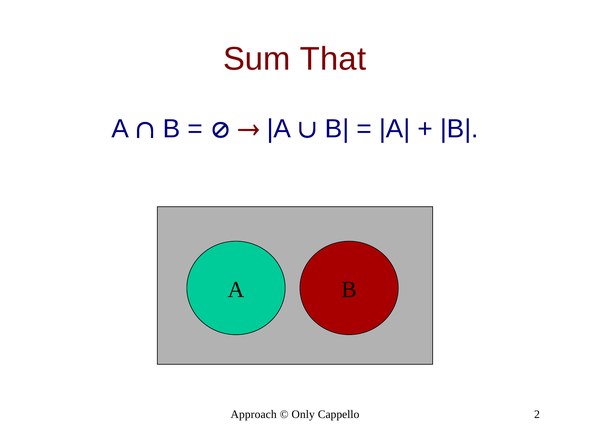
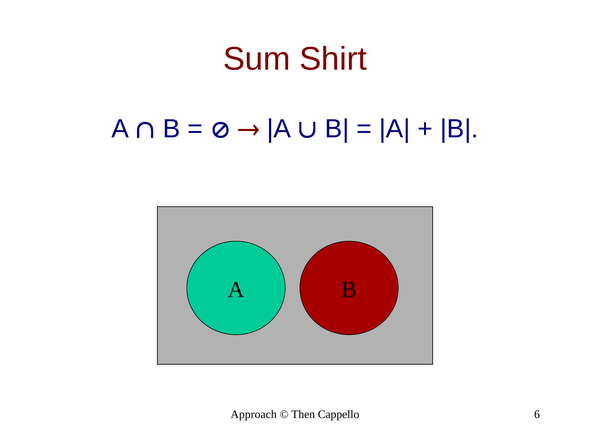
That: That -> Shirt
Only: Only -> Then
2: 2 -> 6
